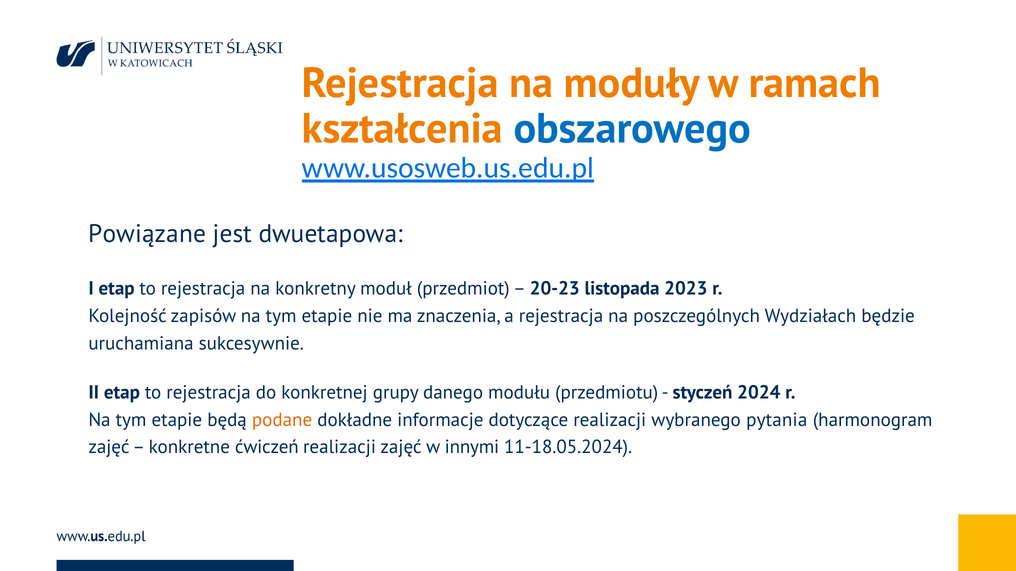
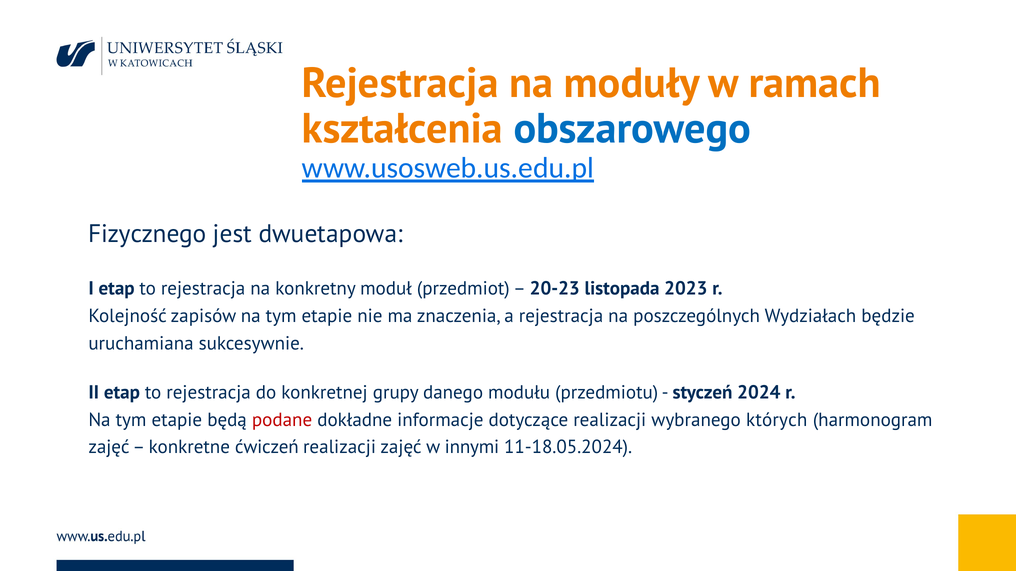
Powiązane: Powiązane -> Fizycznego
podane colour: orange -> red
pytania: pytania -> których
